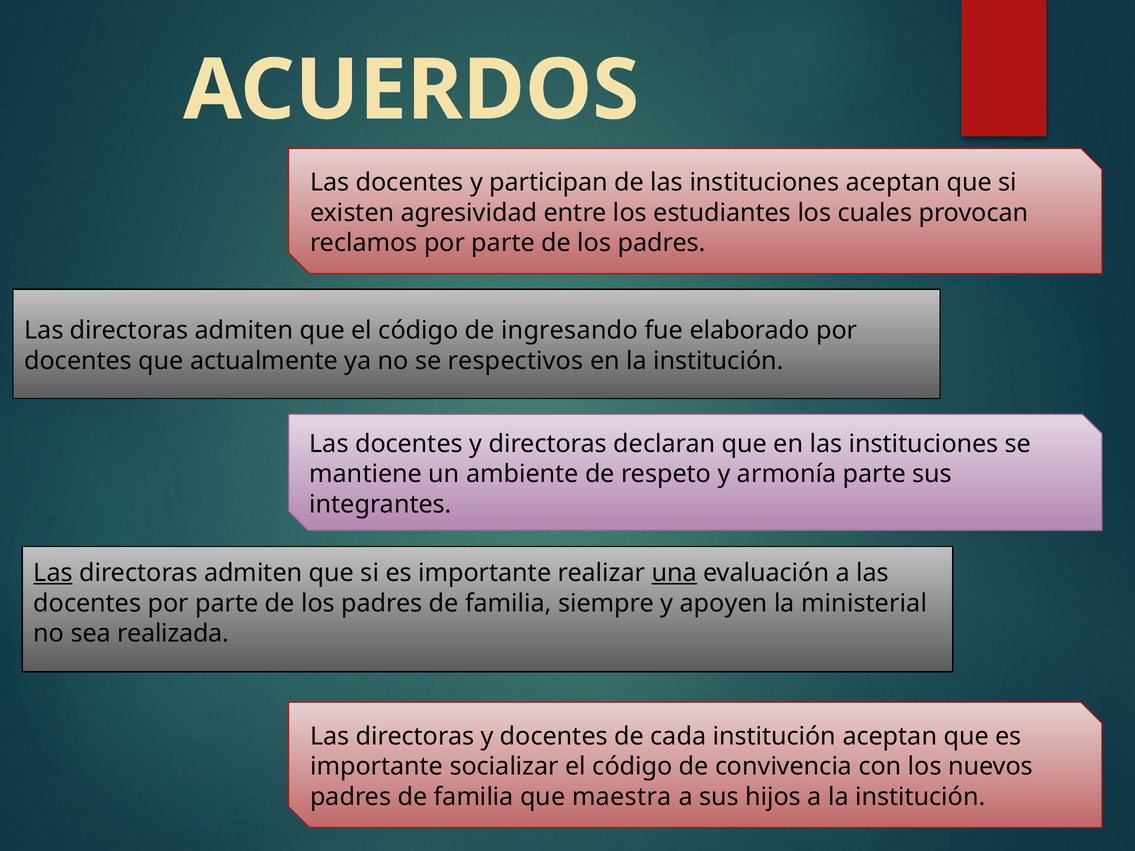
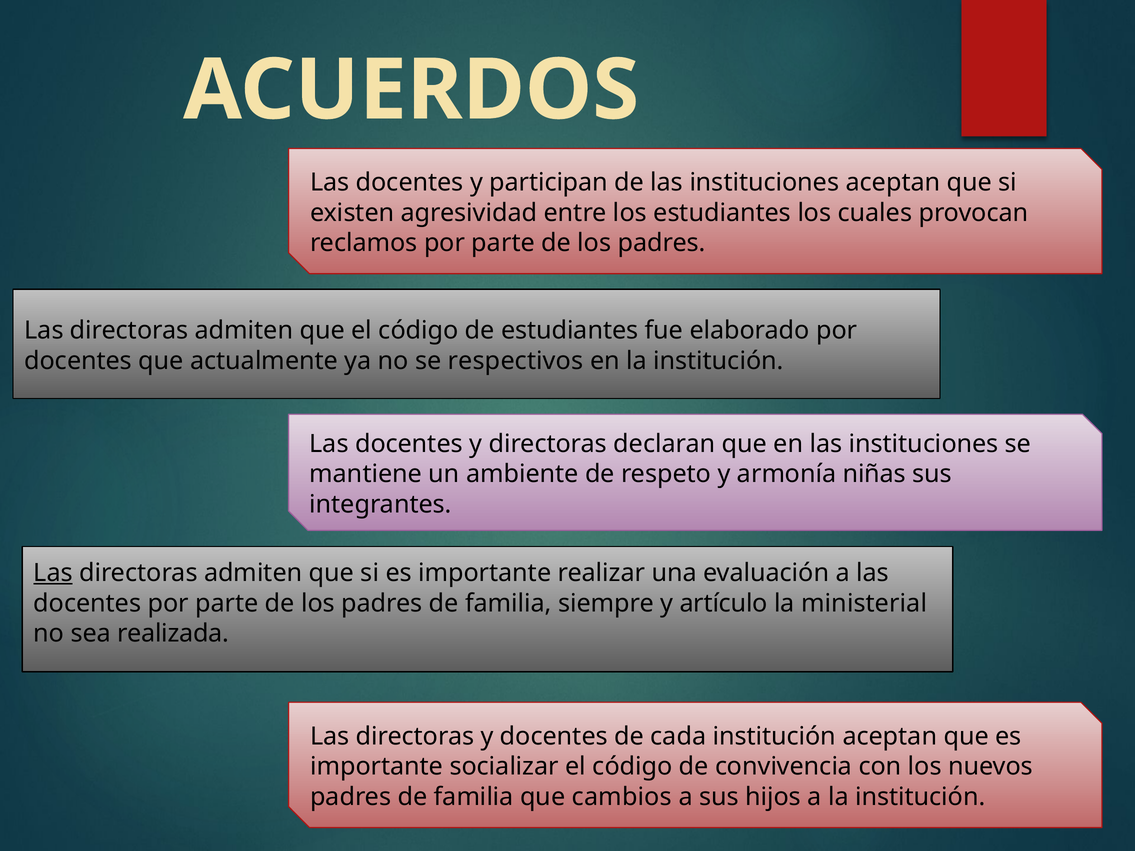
de ingresando: ingresando -> estudiantes
armonía parte: parte -> niñas
una underline: present -> none
apoyen: apoyen -> artículo
maestra: maestra -> cambios
